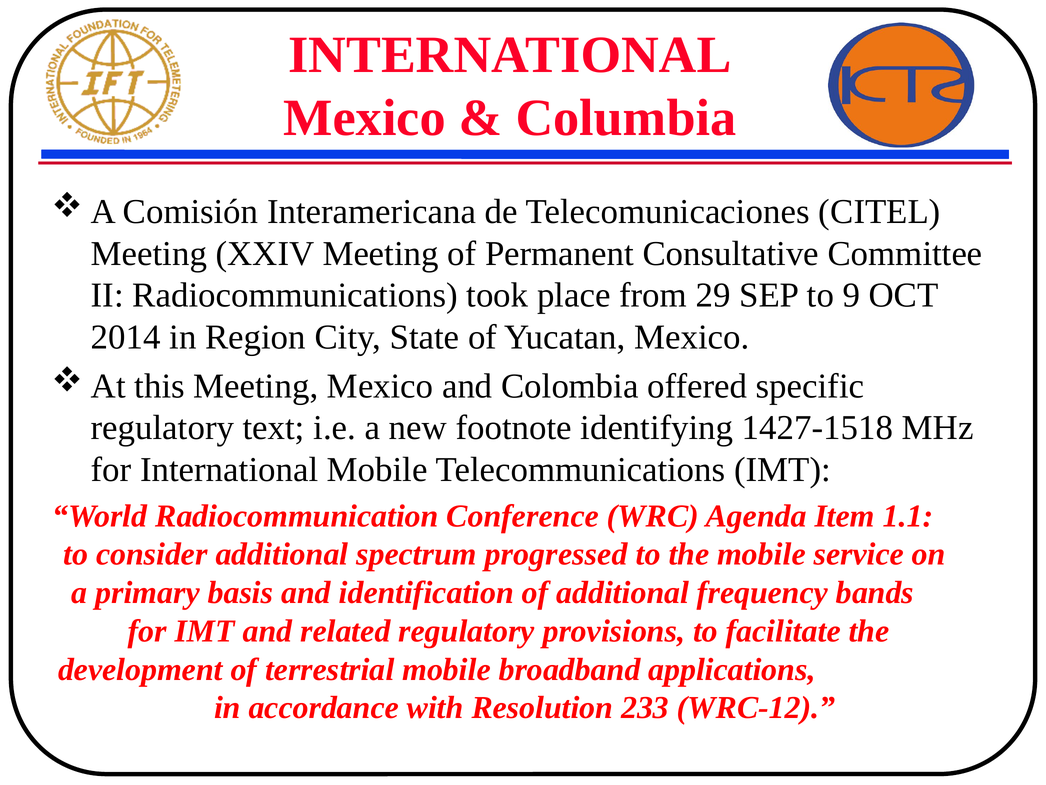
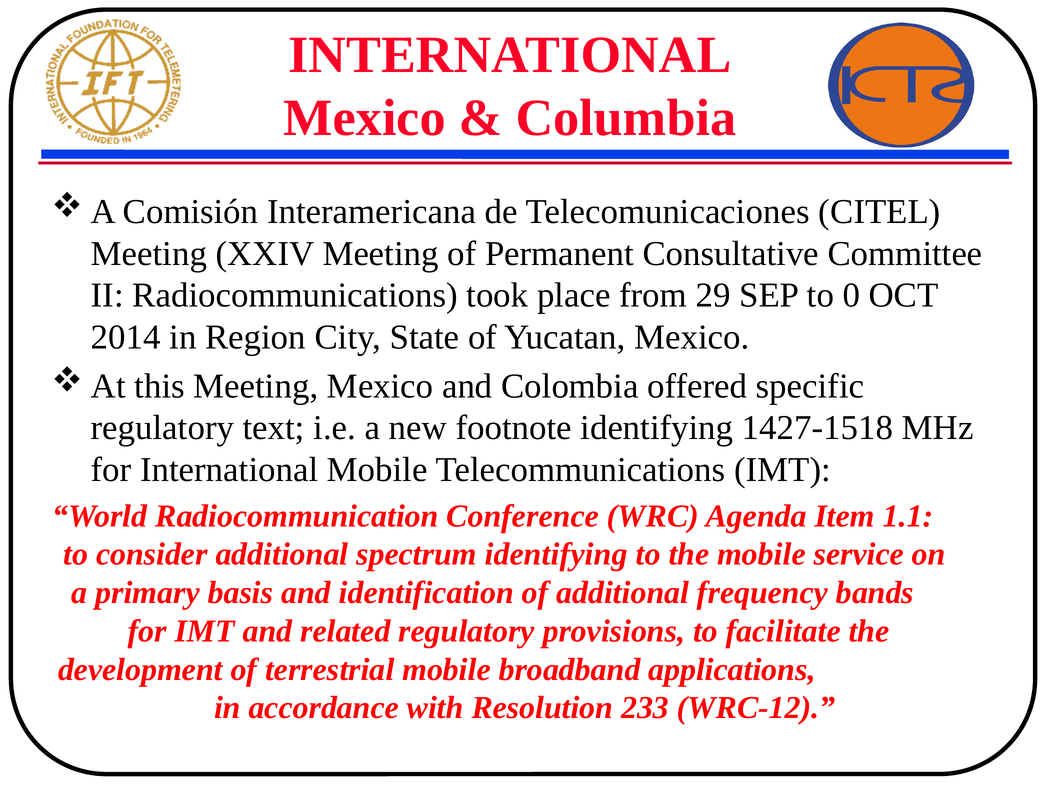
9: 9 -> 0
spectrum progressed: progressed -> identifying
